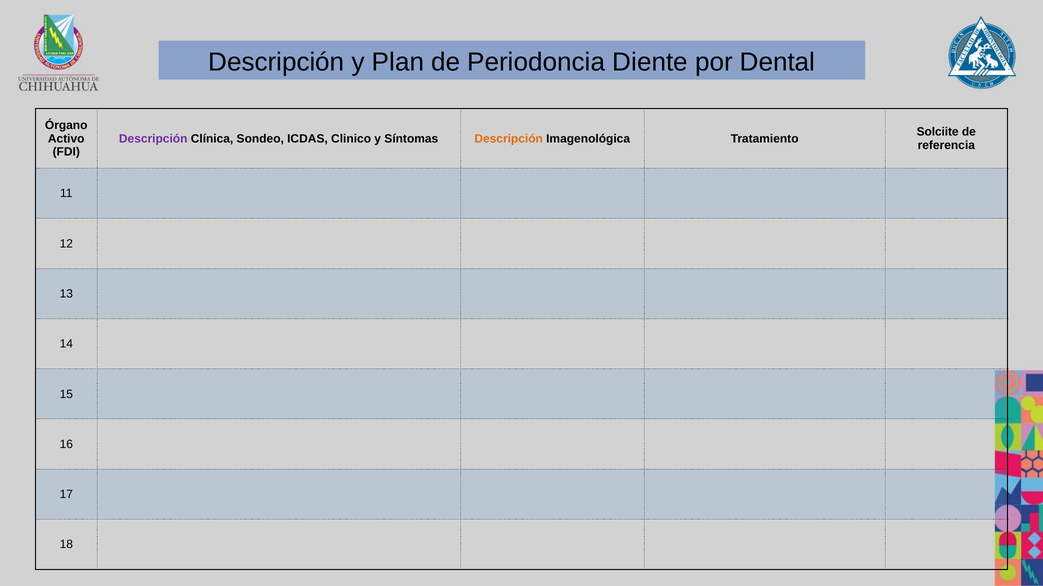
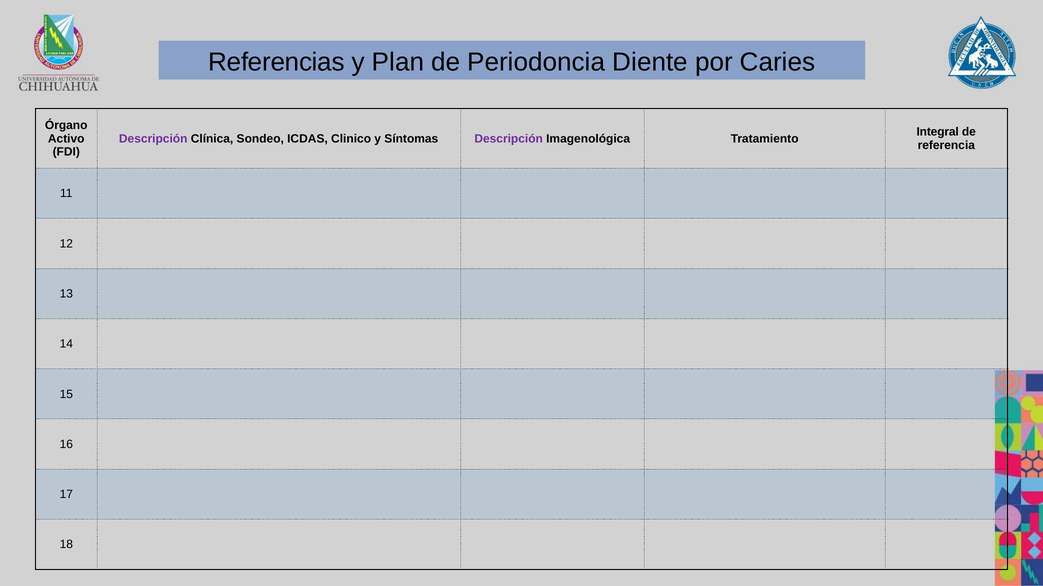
Descripción at (276, 62): Descripción -> Referencias
Dental: Dental -> Caries
Solciite: Solciite -> Integral
Descripción at (509, 139) colour: orange -> purple
